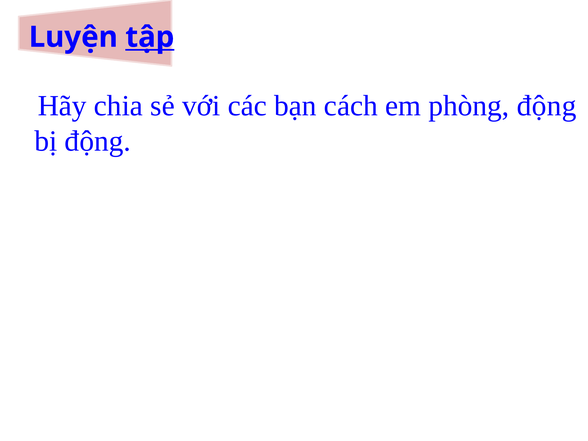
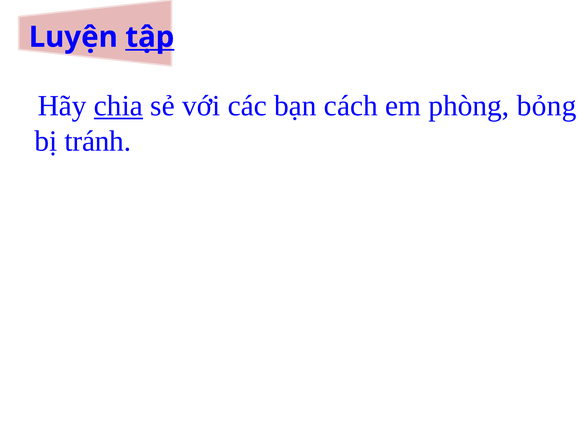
chia underline: none -> present
phòng động: động -> bỏng
bị động: động -> tránh
